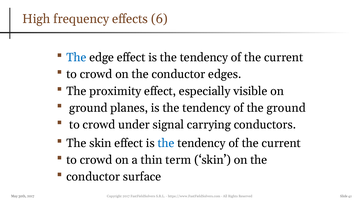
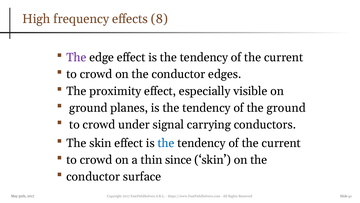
6: 6 -> 8
The at (76, 57) colour: blue -> purple
term: term -> since
